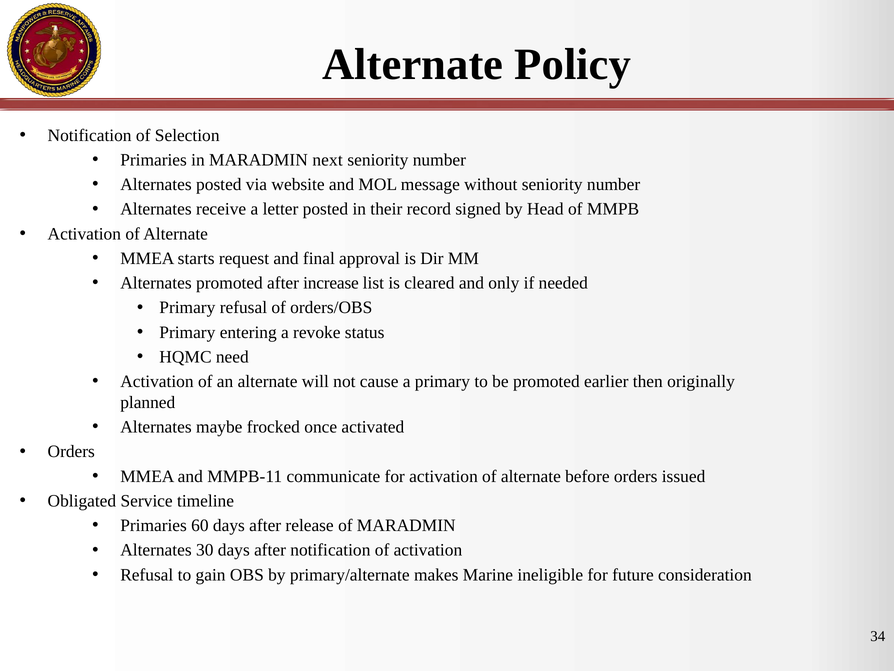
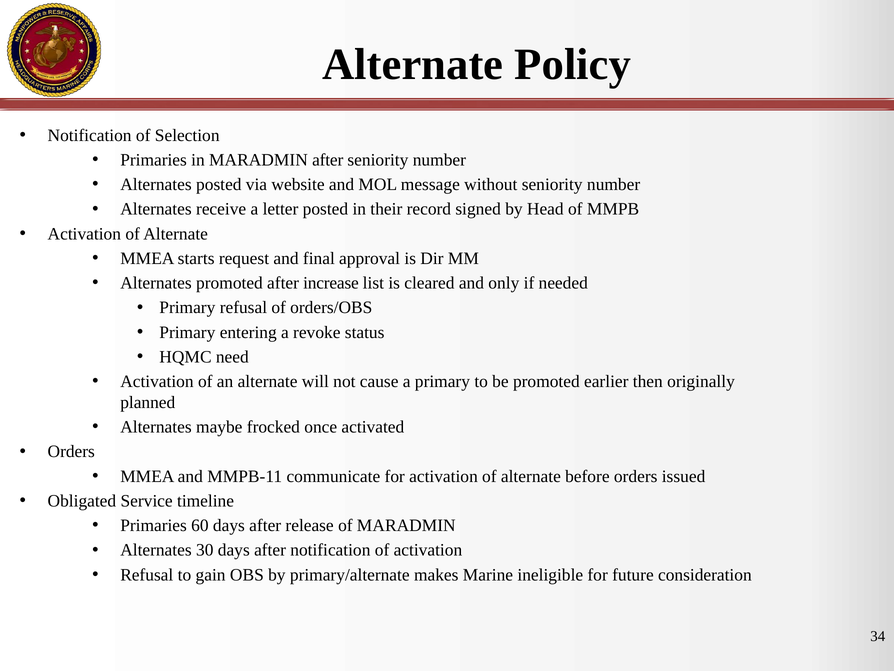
MARADMIN next: next -> after
